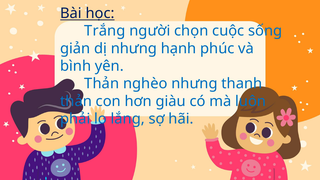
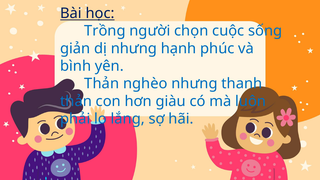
Trắng: Trắng -> Trồng
